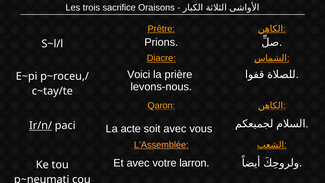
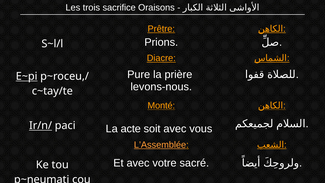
Voici: Voici -> Pure
E~pi underline: none -> present
Qaron: Qaron -> Monté
larron: larron -> sacré
